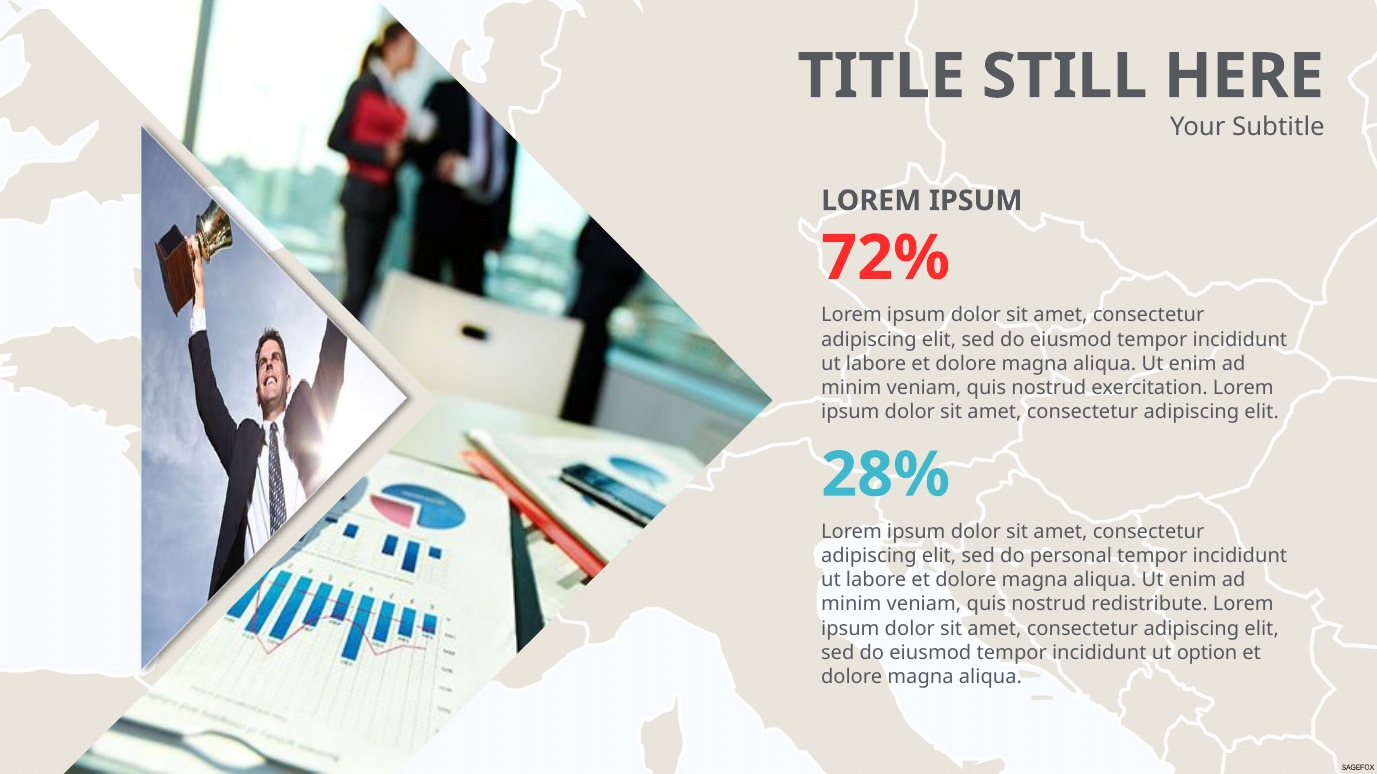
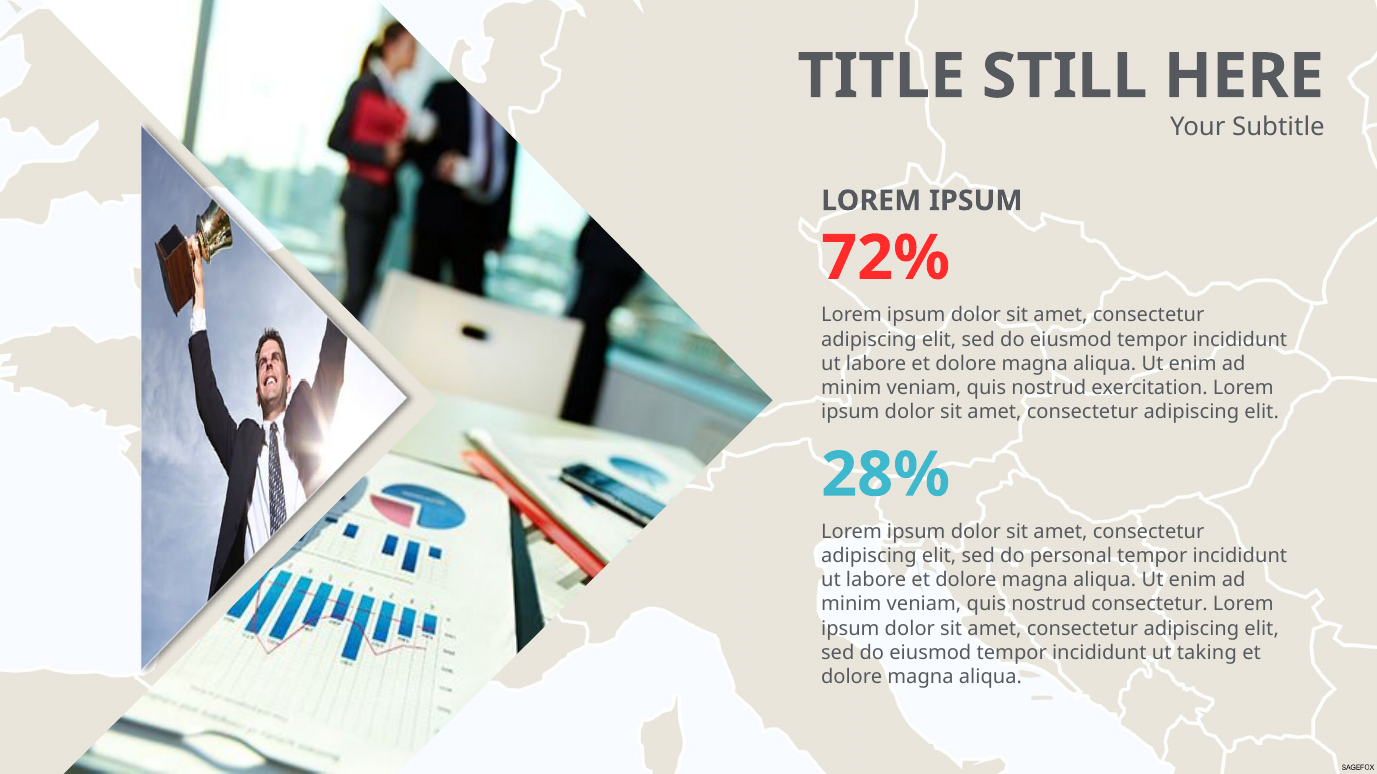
nostrud redistribute: redistribute -> consectetur
option: option -> taking
